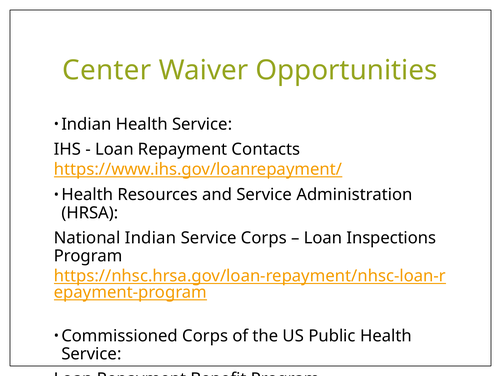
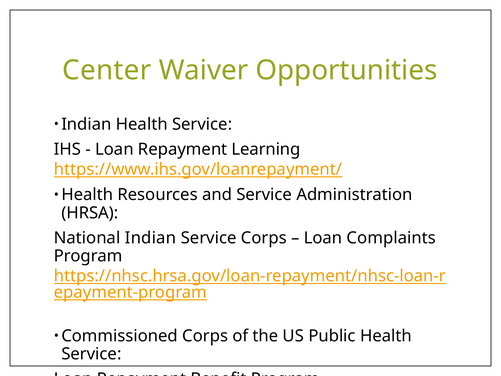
Contacts: Contacts -> Learning
Inspections: Inspections -> Complaints
